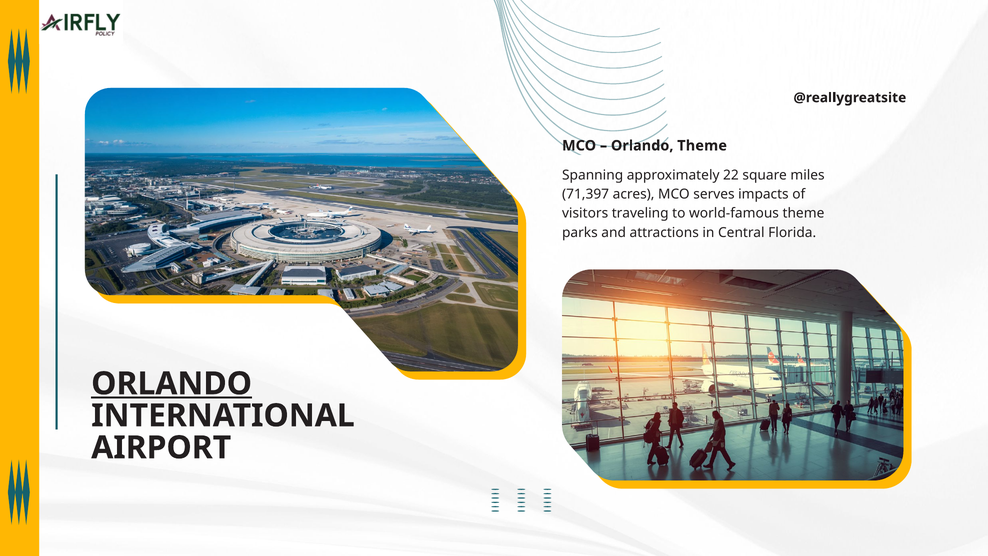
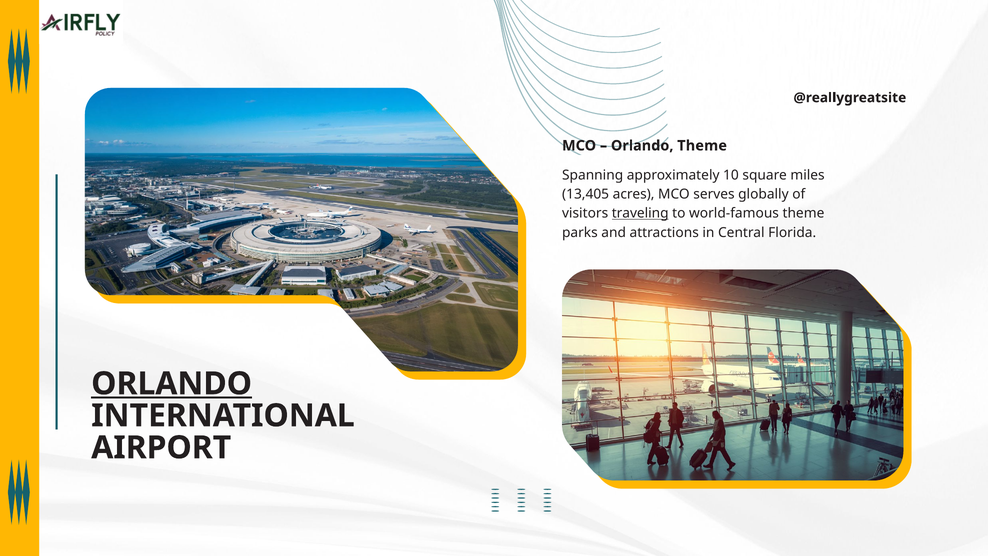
22: 22 -> 10
71,397: 71,397 -> 13,405
impacts: impacts -> globally
traveling underline: none -> present
